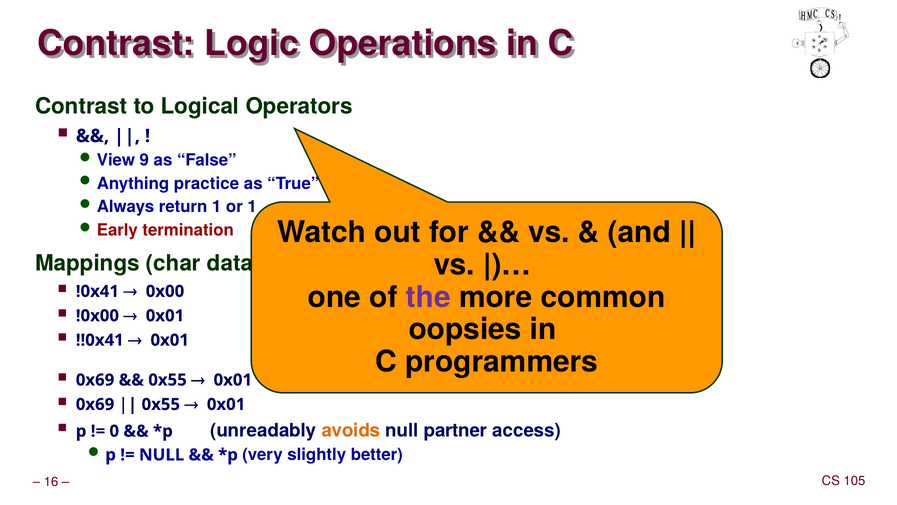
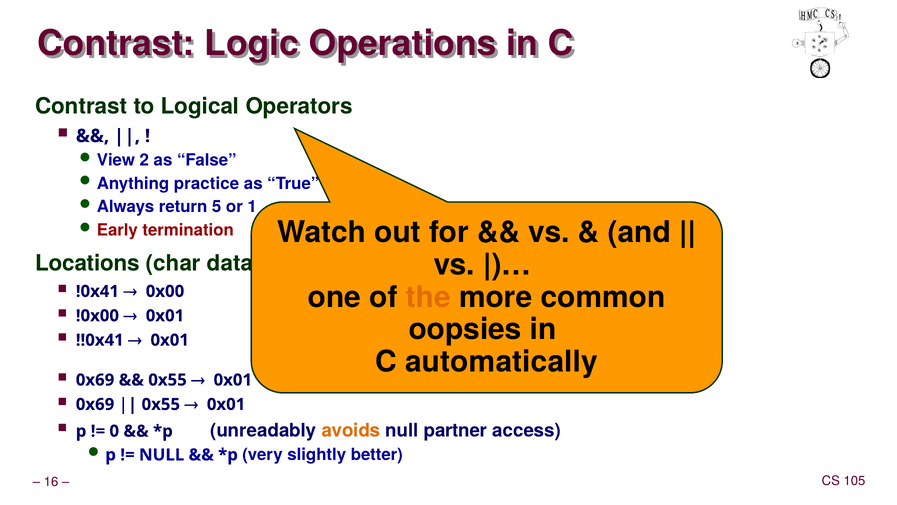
9: 9 -> 2
return 1: 1 -> 5
Mappings: Mappings -> Locations
the colour: purple -> orange
programmers: programmers -> automatically
